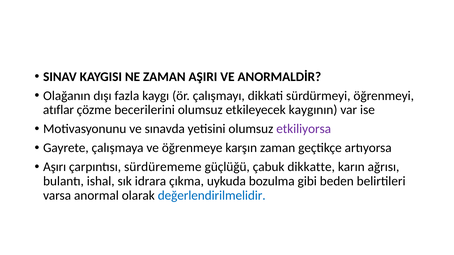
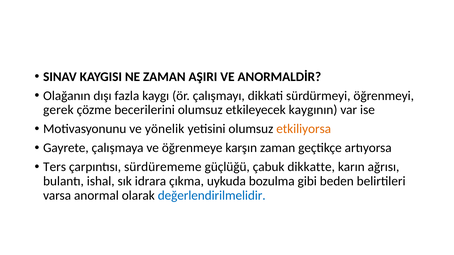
atıflar: atıflar -> gerek
sınavda: sınavda -> yönelik
etkiliyorsa colour: purple -> orange
Aşırı: Aşırı -> Ters
